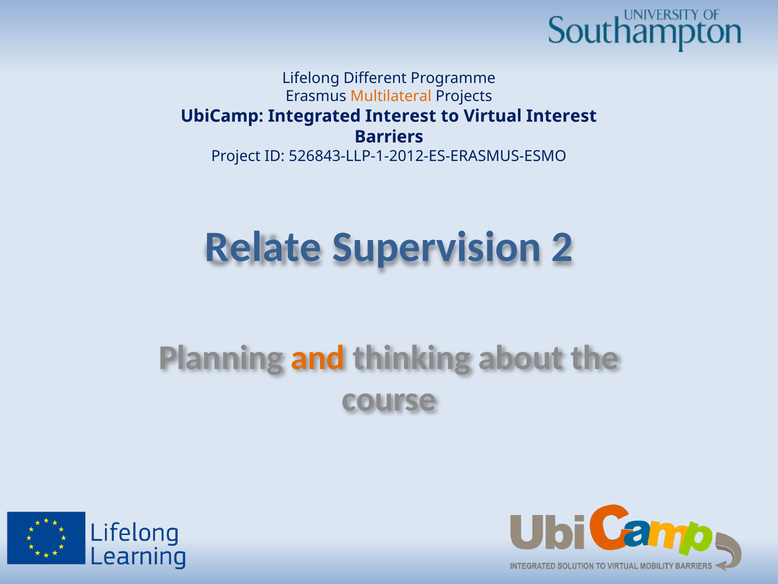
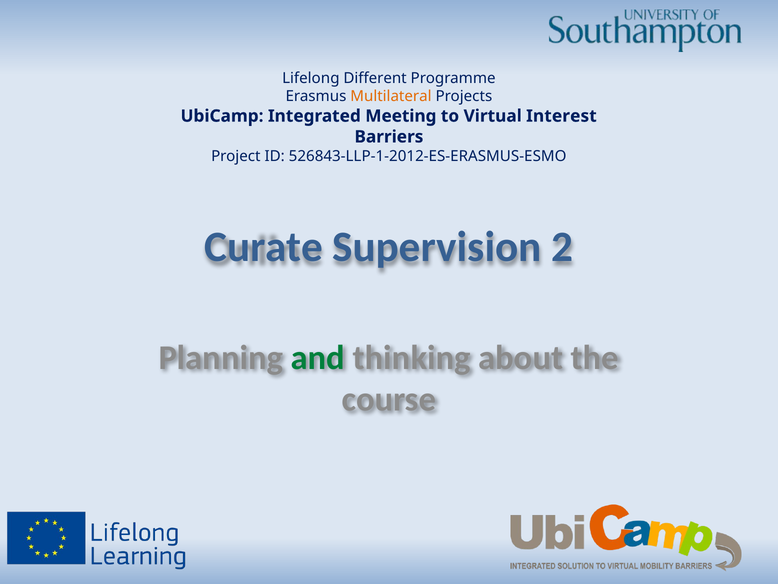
Integrated Interest: Interest -> Meeting
Relate: Relate -> Curate
and colour: orange -> green
